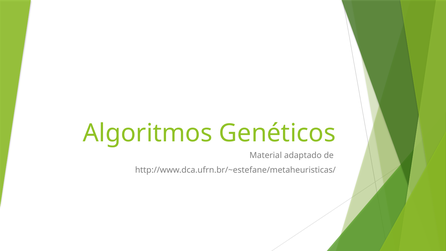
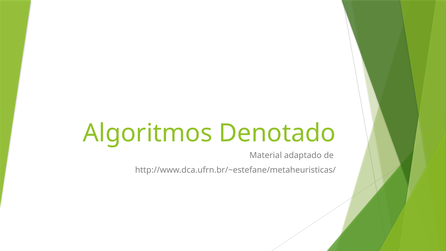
Genéticos: Genéticos -> Denotado
